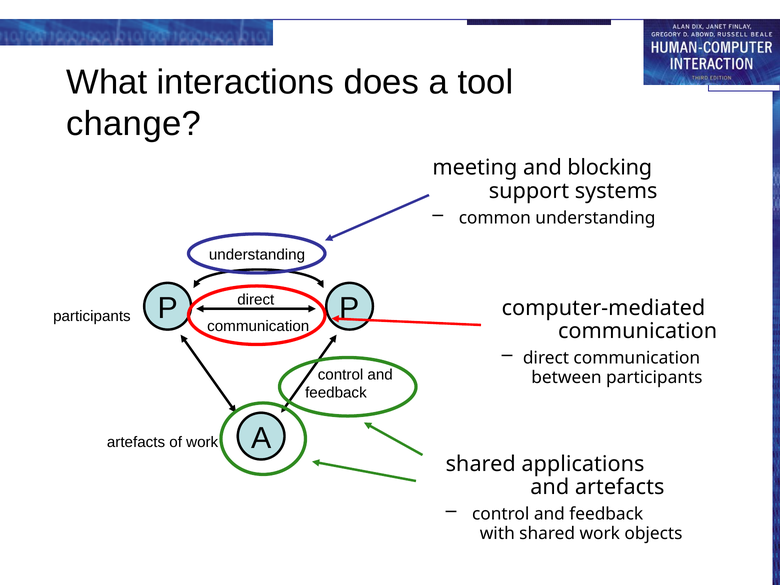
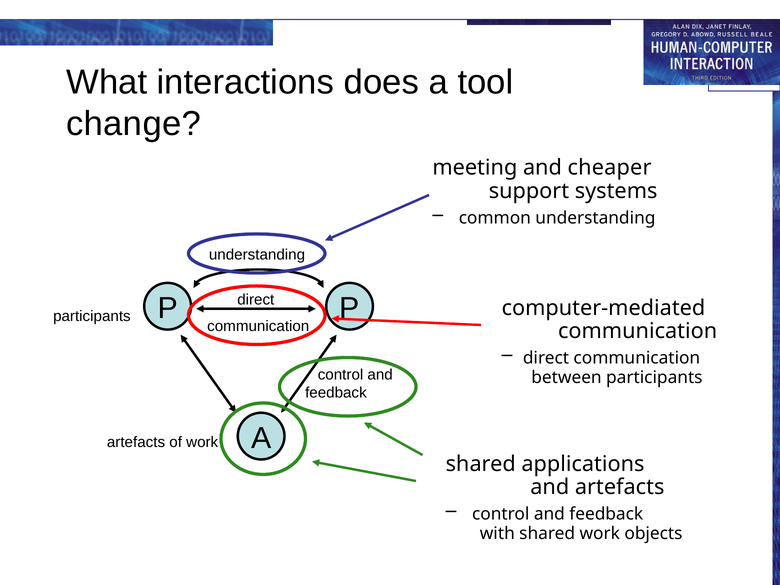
blocking: blocking -> cheaper
